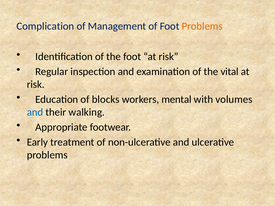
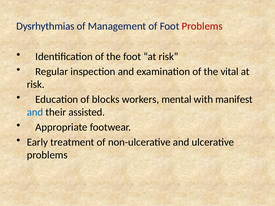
Complication: Complication -> Dysrhythmias
Problems at (202, 26) colour: orange -> red
volumes: volumes -> manifest
walking: walking -> assisted
